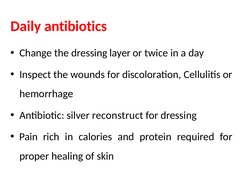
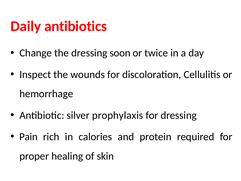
layer: layer -> soon
reconstruct: reconstruct -> prophylaxis
